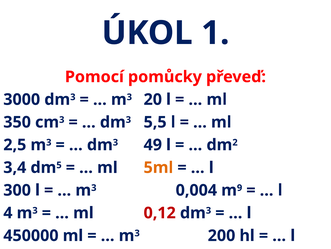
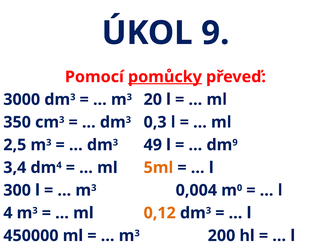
ÚKOL 1: 1 -> 9
pomůcky underline: none -> present
5,5: 5,5 -> 0,3
2 at (235, 142): 2 -> 9
5 at (59, 165): 5 -> 4
9: 9 -> 0
0,12 colour: red -> orange
